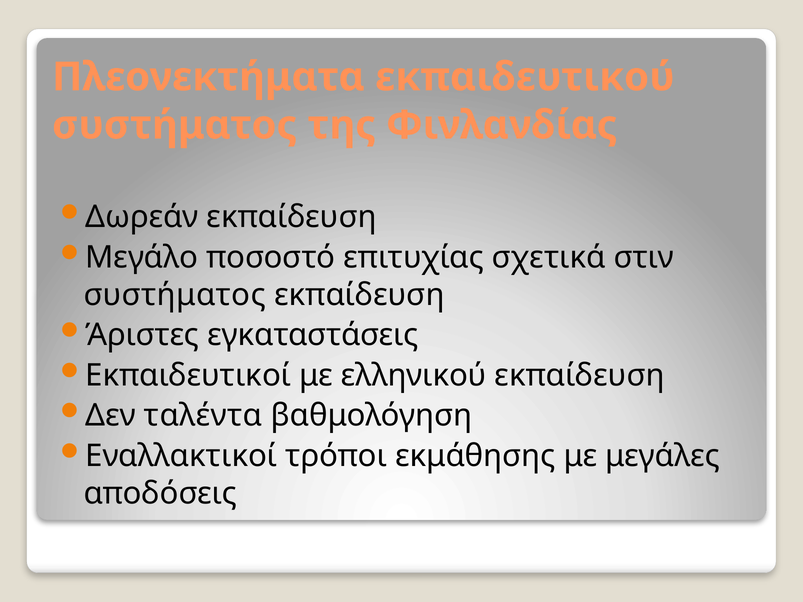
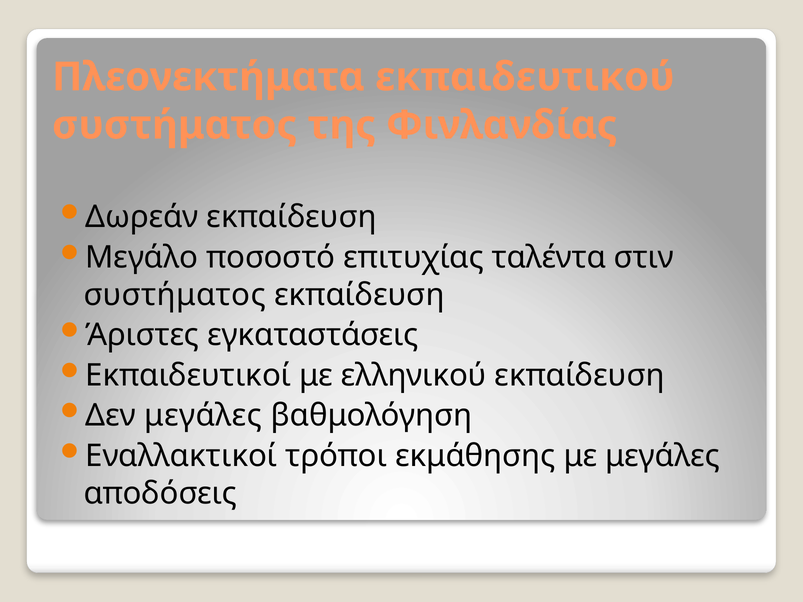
σχετικά: σχετικά -> ταλέντα
Δεν ταλέντα: ταλέντα -> μεγάλες
